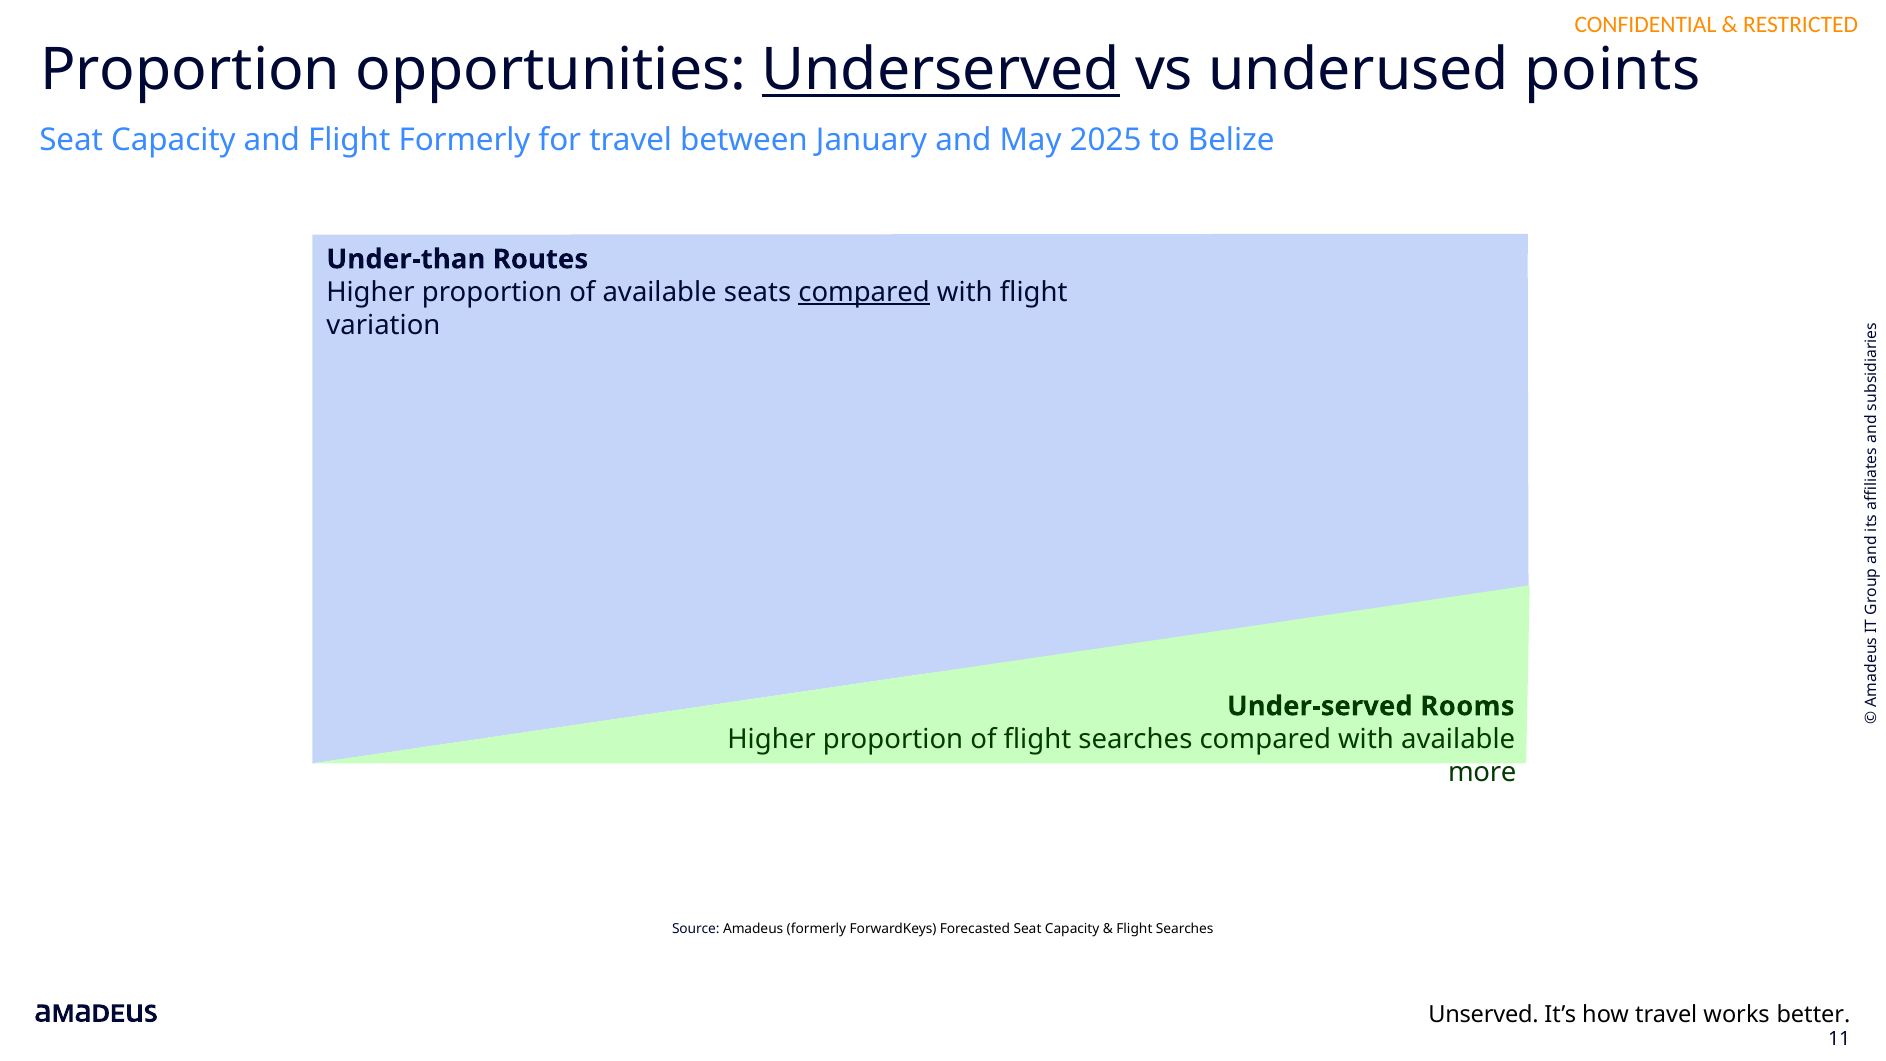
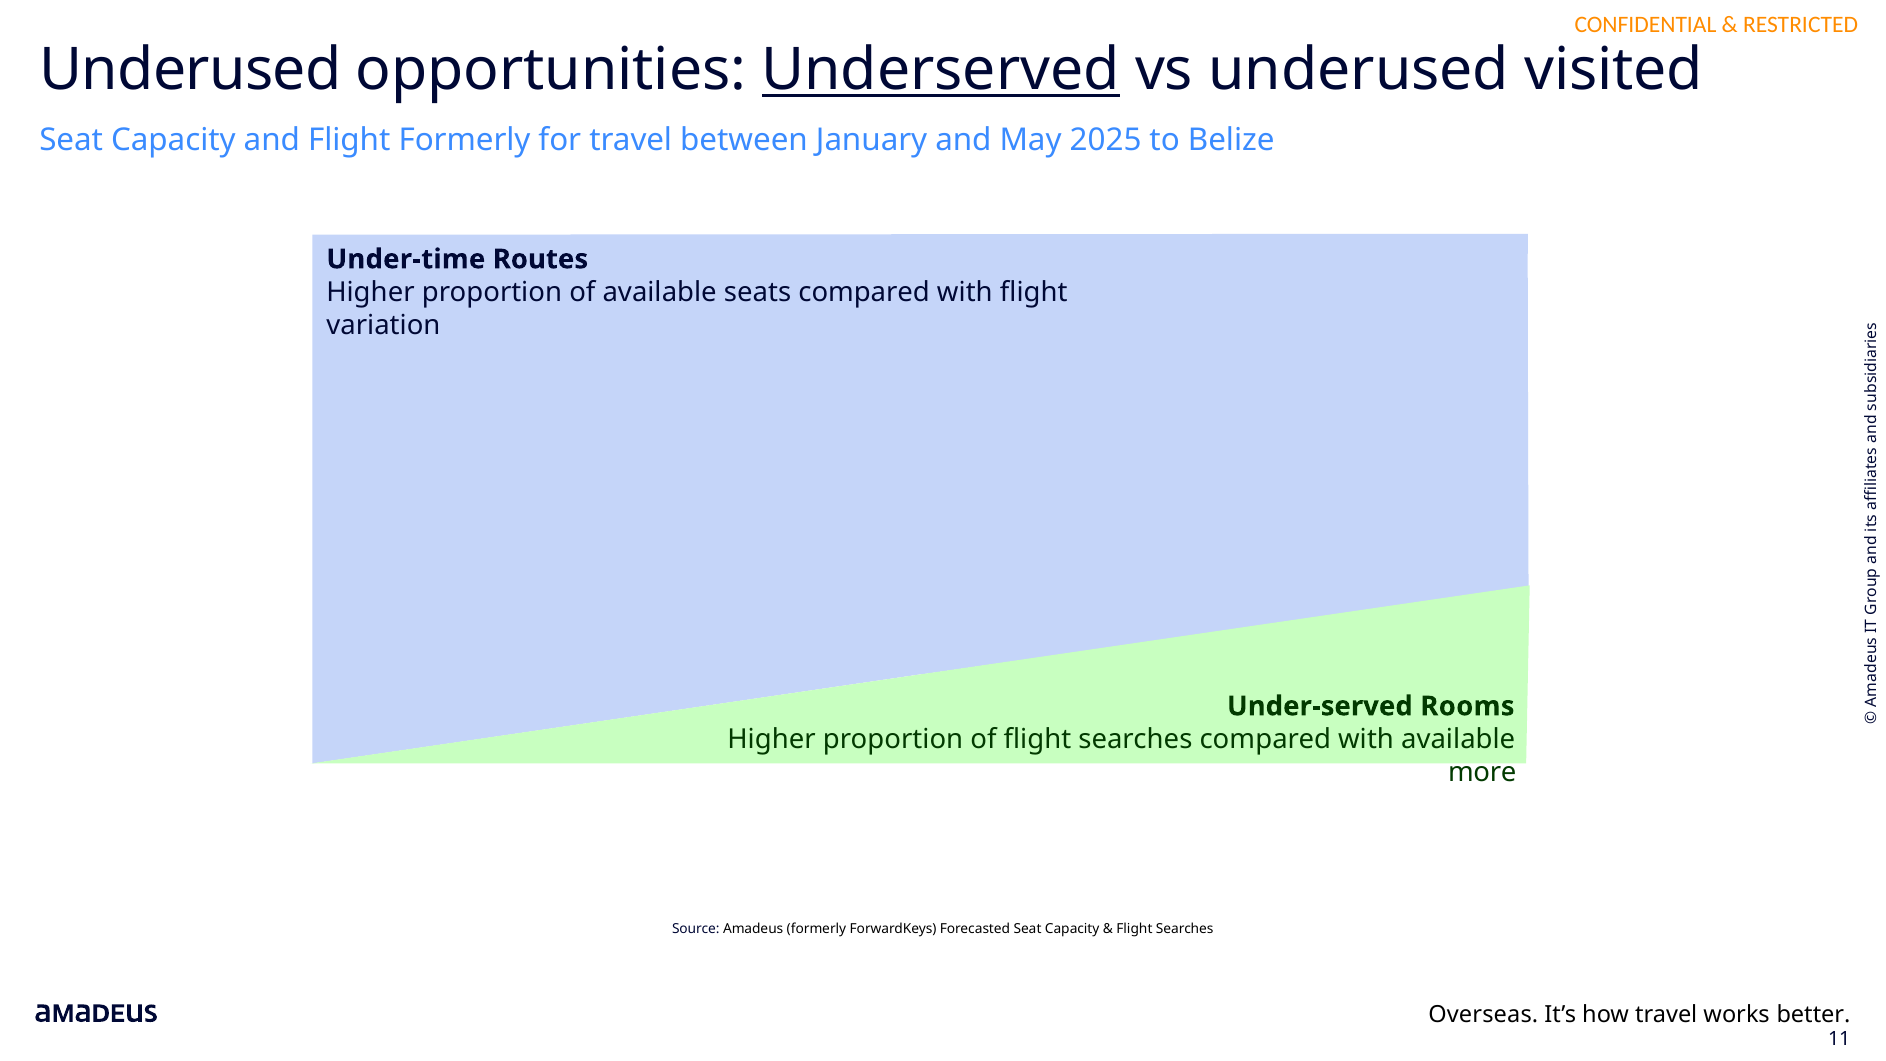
Proportion at (190, 70): Proportion -> Underused
points: points -> visited
Under-than: Under-than -> Under-time
compared at (864, 292) underline: present -> none
Unserved: Unserved -> Overseas
